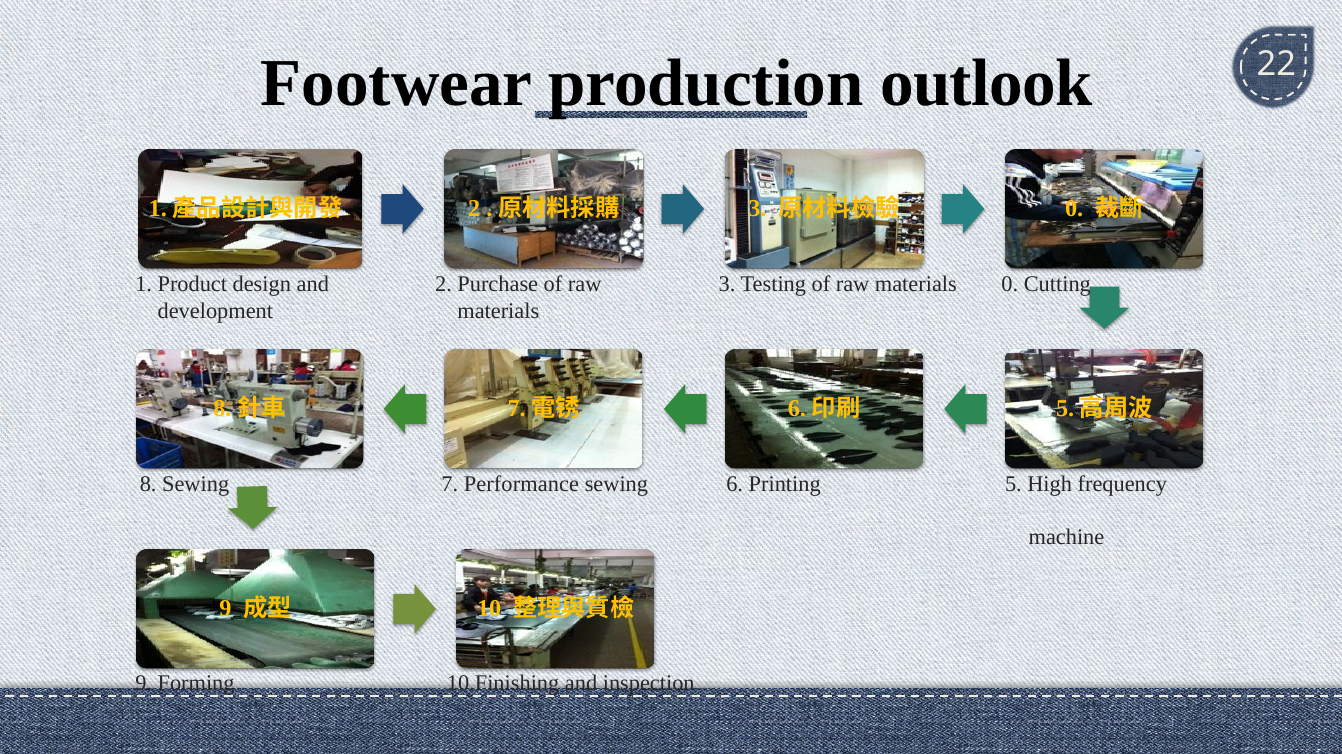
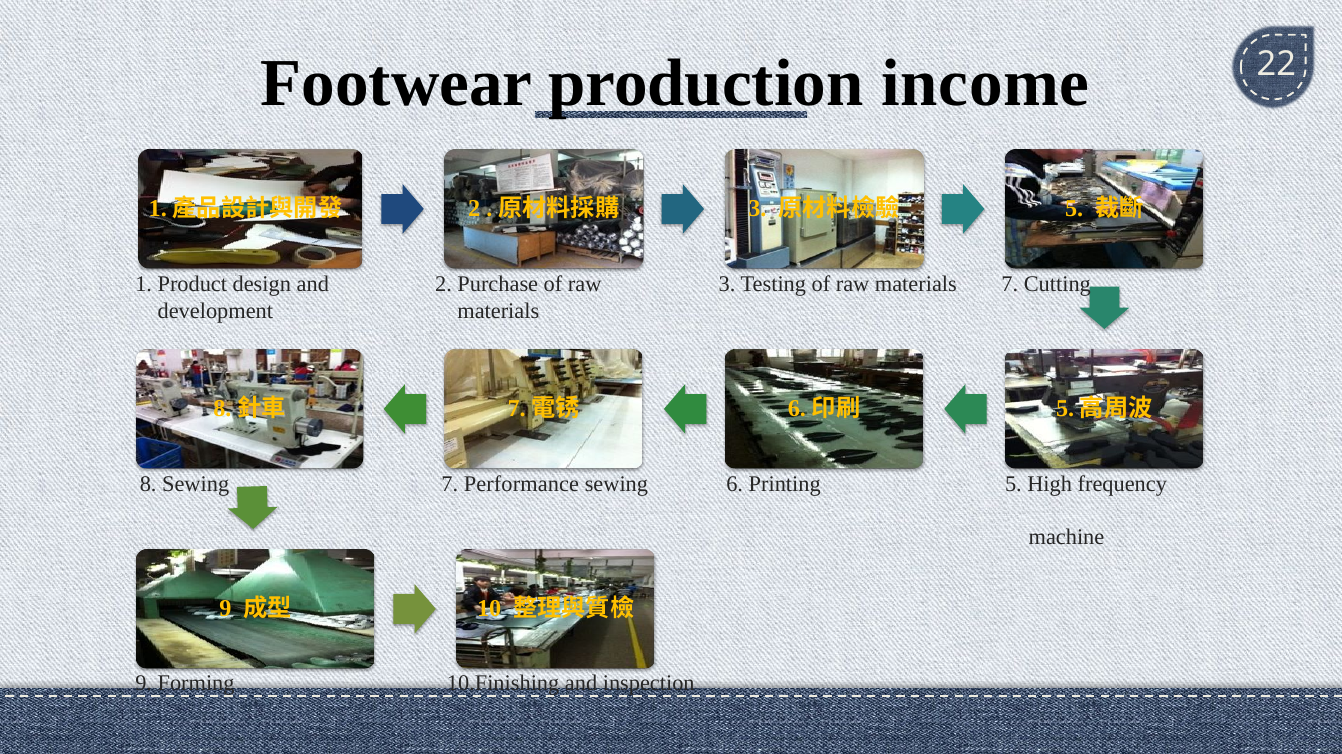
outlook: outlook -> income
0 at (1074, 209): 0 -> 5
materials 0: 0 -> 7
